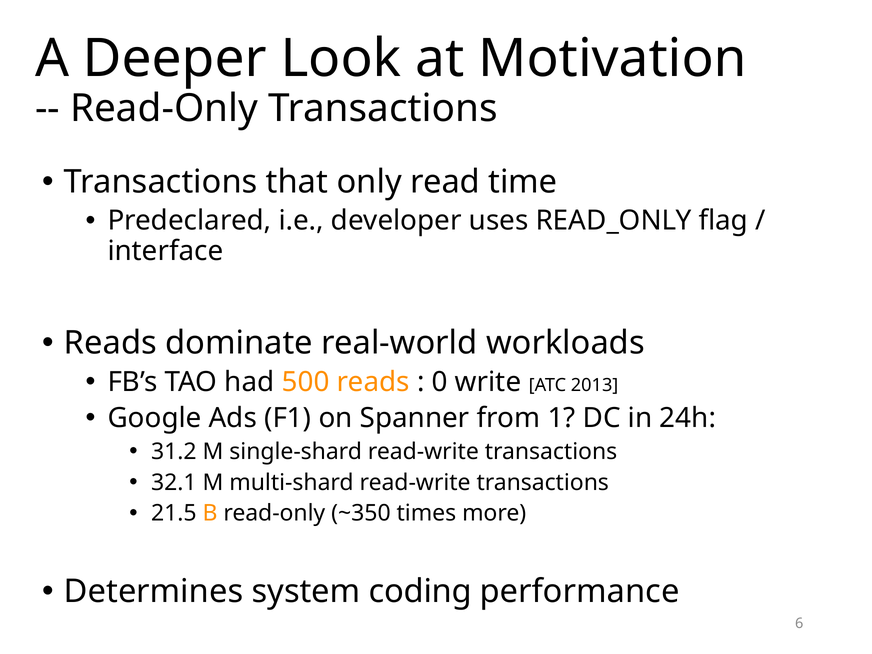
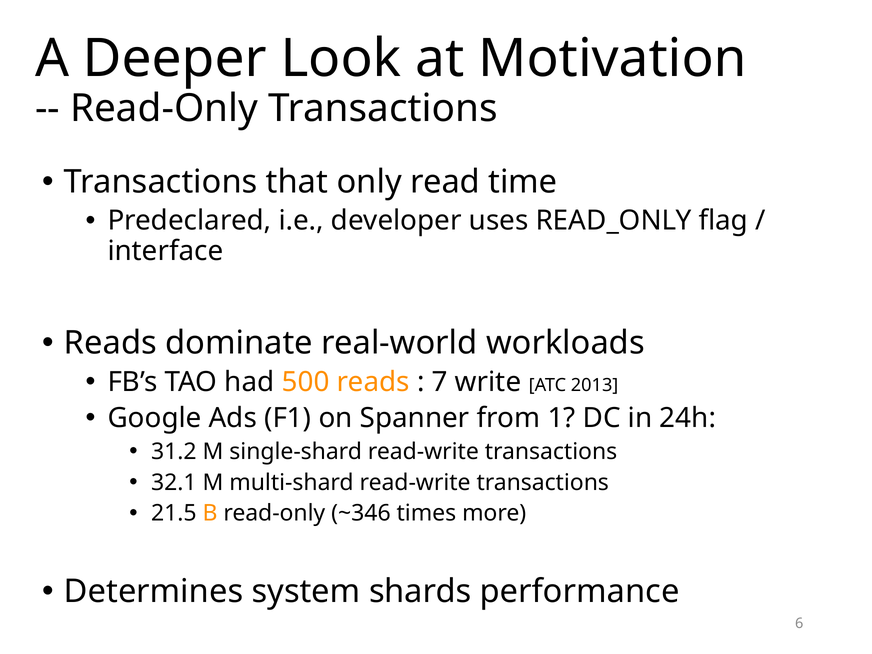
0: 0 -> 7
~350: ~350 -> ~346
coding: coding -> shards
